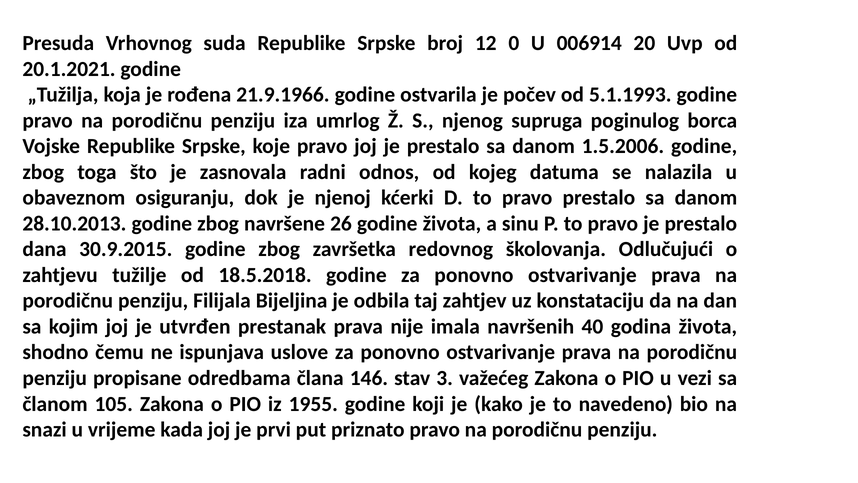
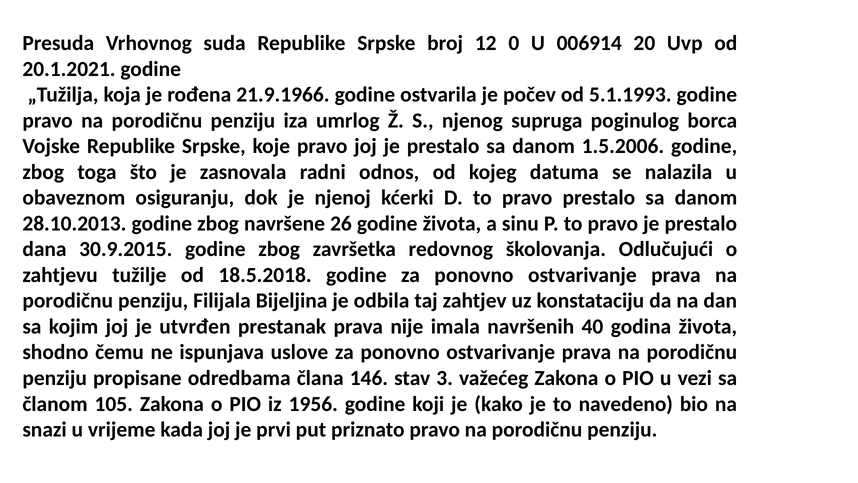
1955: 1955 -> 1956
